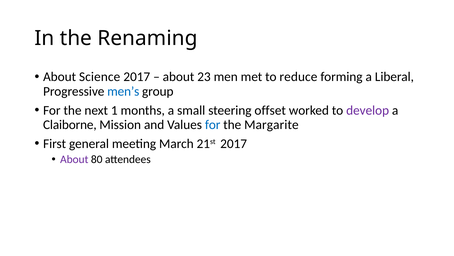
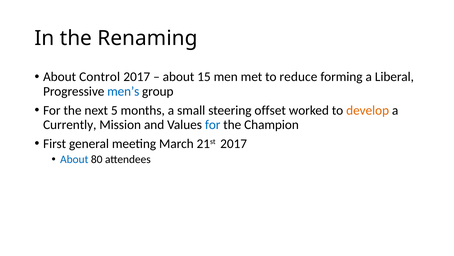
Science: Science -> Control
23: 23 -> 15
1: 1 -> 5
develop colour: purple -> orange
Claiborne: Claiborne -> Currently
Margarite: Margarite -> Champion
About at (74, 159) colour: purple -> blue
